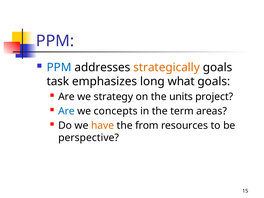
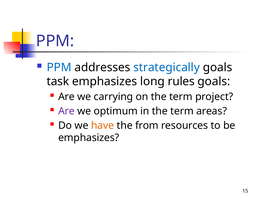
strategically colour: orange -> blue
what: what -> rules
strategy: strategy -> carrying
on the units: units -> term
Are at (66, 111) colour: blue -> purple
concepts: concepts -> optimum
perspective at (89, 138): perspective -> emphasizes
